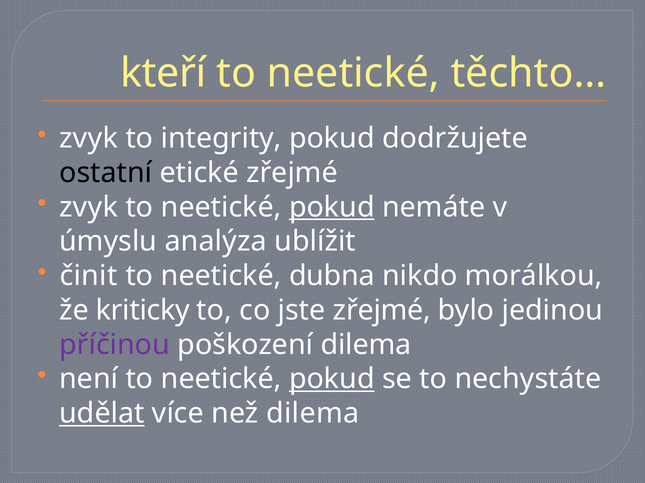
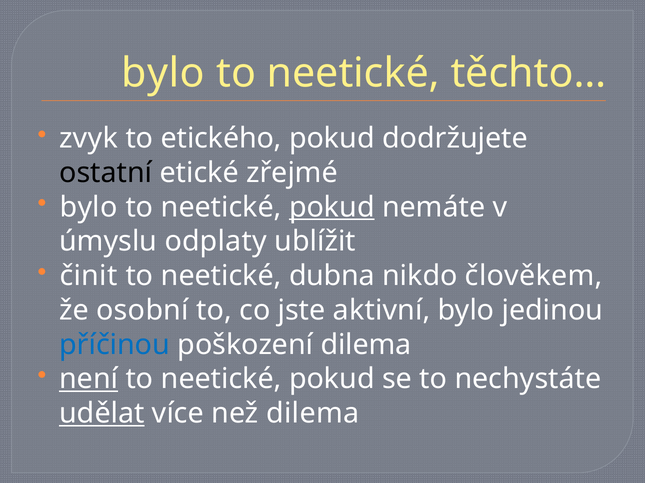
kteří at (163, 73): kteří -> bylo
integrity: integrity -> etického
zvyk at (89, 207): zvyk -> bylo
analýza: analýza -> odplaty
morálkou: morálkou -> člověkem
kriticky: kriticky -> osobní
jste zřejmé: zřejmé -> aktivní
příčinou colour: purple -> blue
není underline: none -> present
pokud at (332, 380) underline: present -> none
